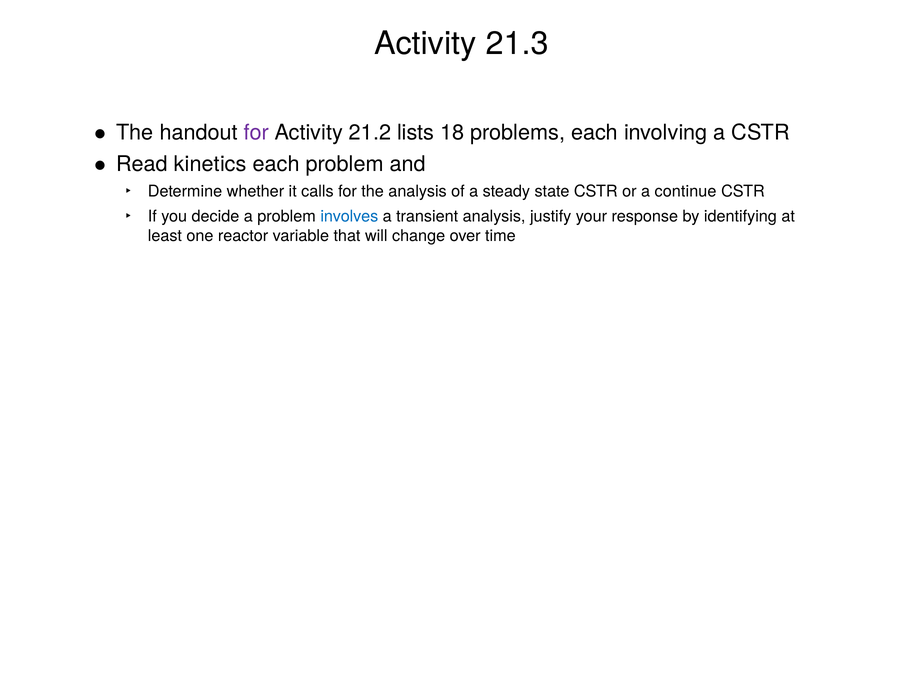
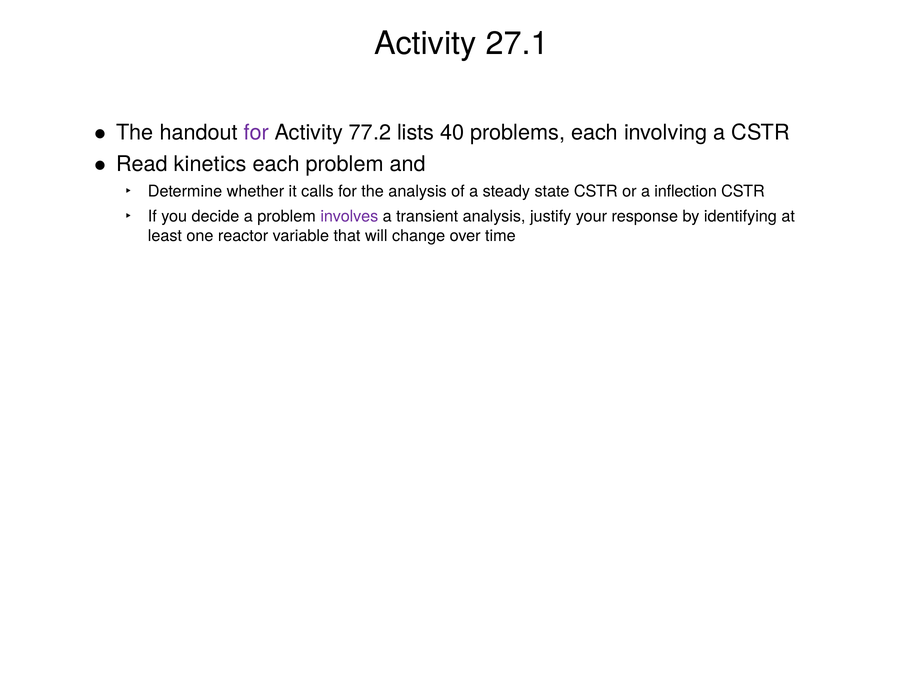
21.3: 21.3 -> 27.1
21.2: 21.2 -> 77.2
18: 18 -> 40
continue: continue -> inflection
involves colour: blue -> purple
